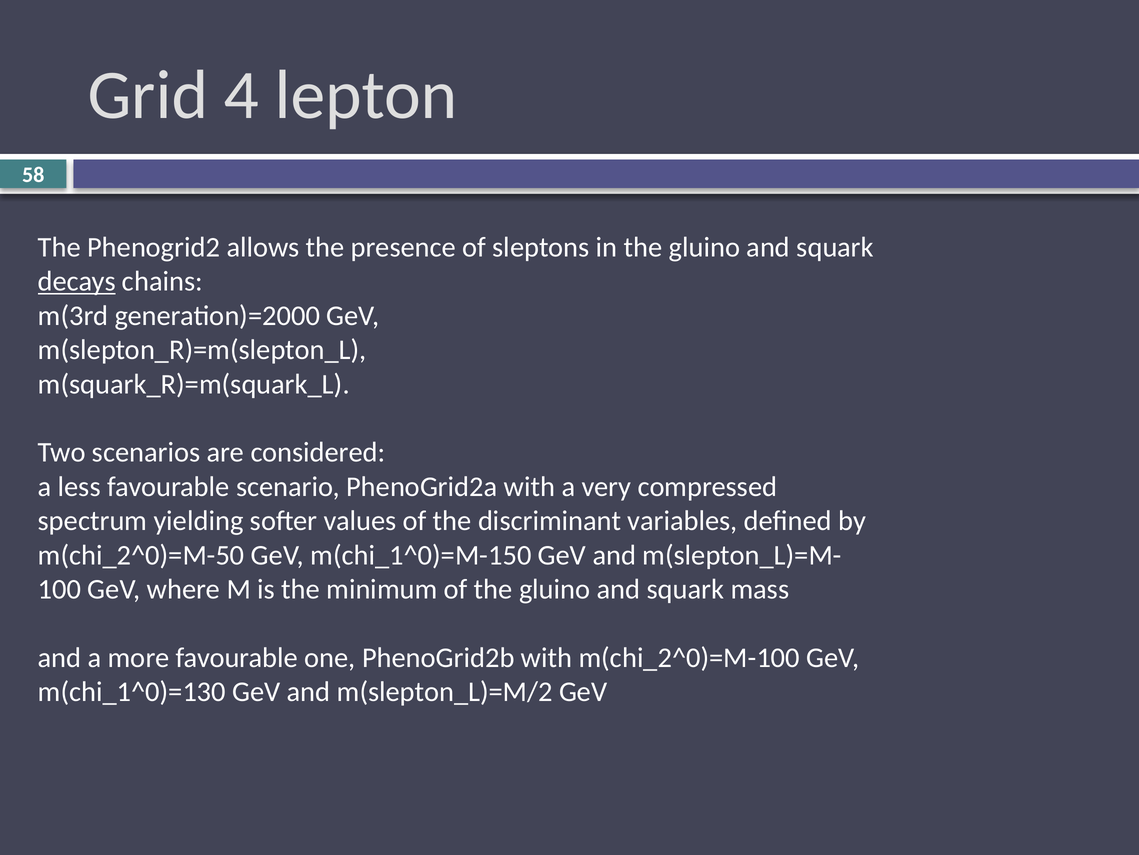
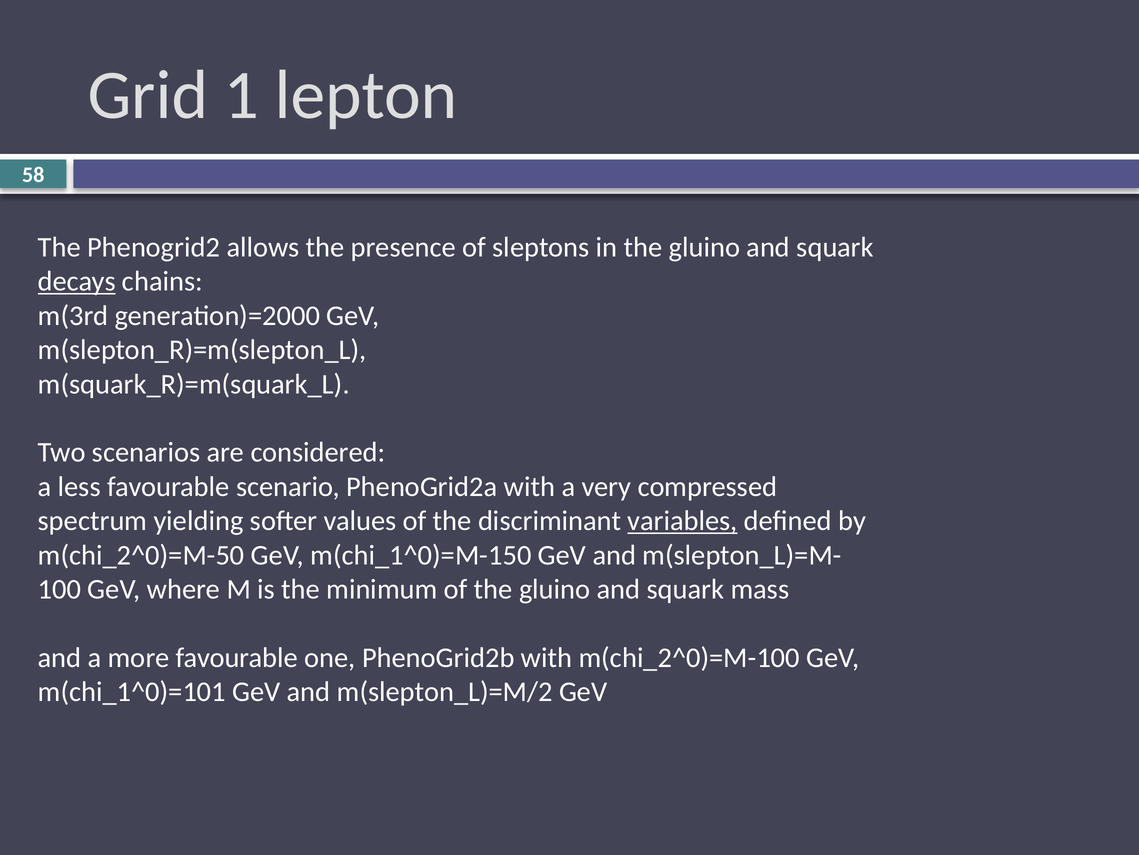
4: 4 -> 1
variables underline: none -> present
m(chi_1^0)=130: m(chi_1^0)=130 -> m(chi_1^0)=101
